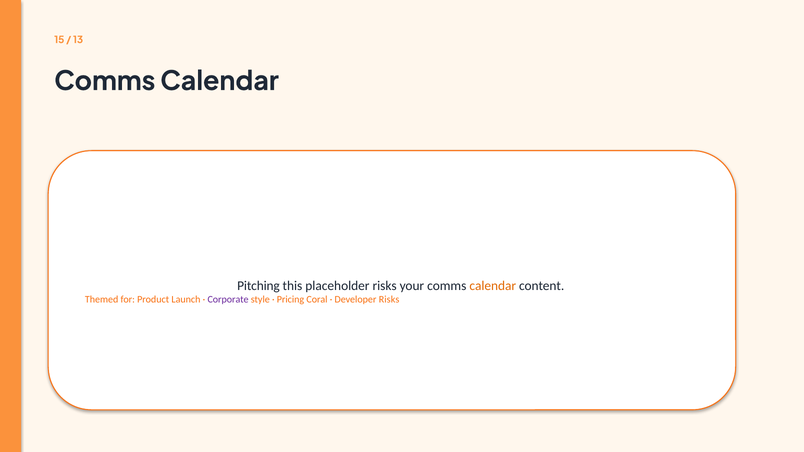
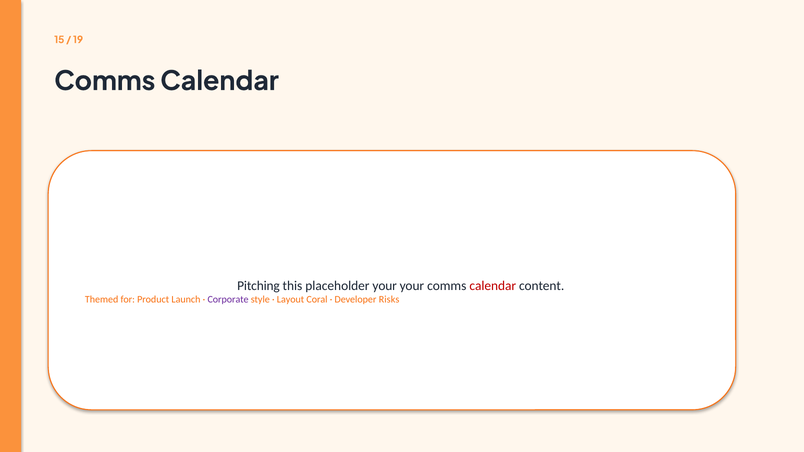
13: 13 -> 19
placeholder risks: risks -> your
calendar at (493, 286) colour: orange -> red
Pricing: Pricing -> Layout
